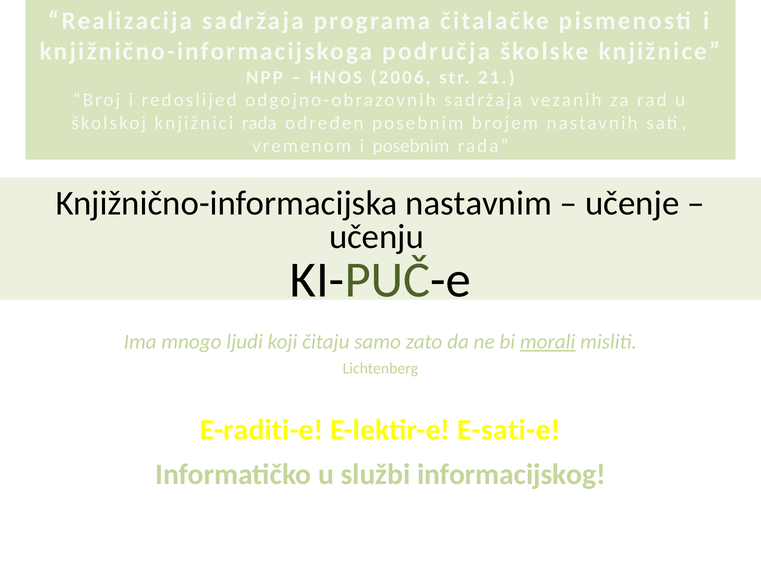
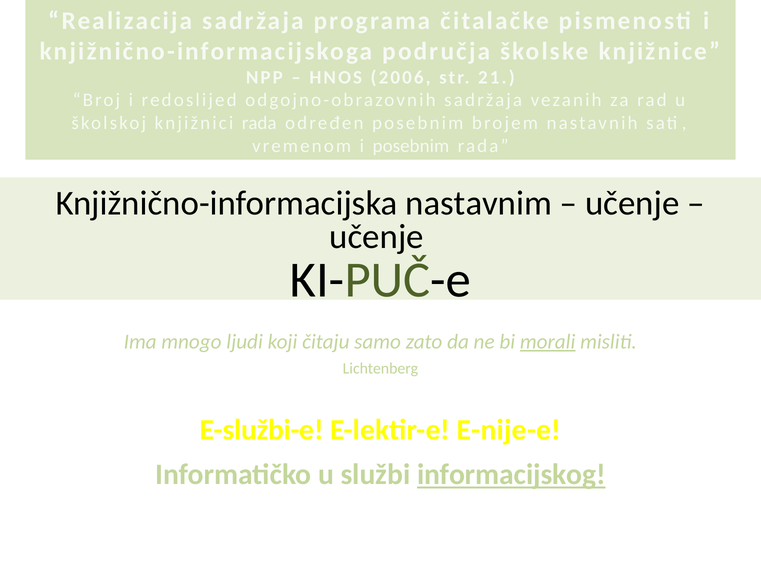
učenju at (377, 237): učenju -> učenje
E-raditi-e: E-raditi-e -> E-službi-e
E-sati-e: E-sati-e -> E-nije-e
informacijskog underline: none -> present
